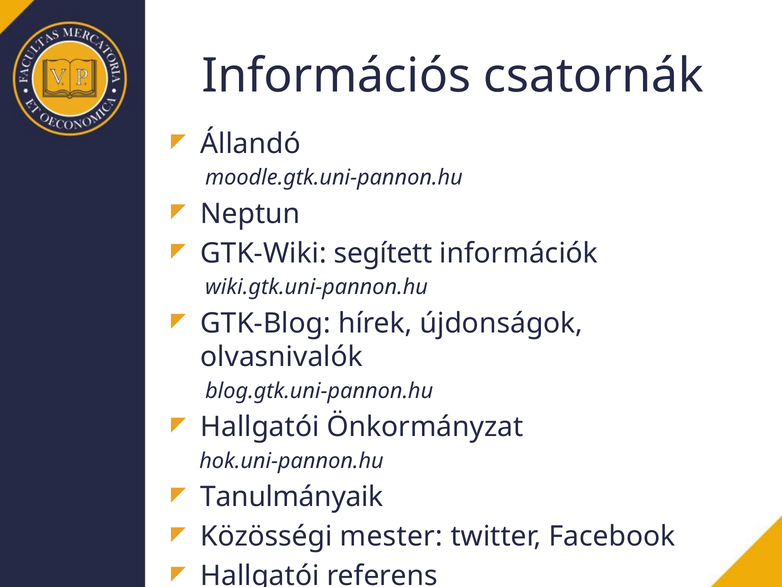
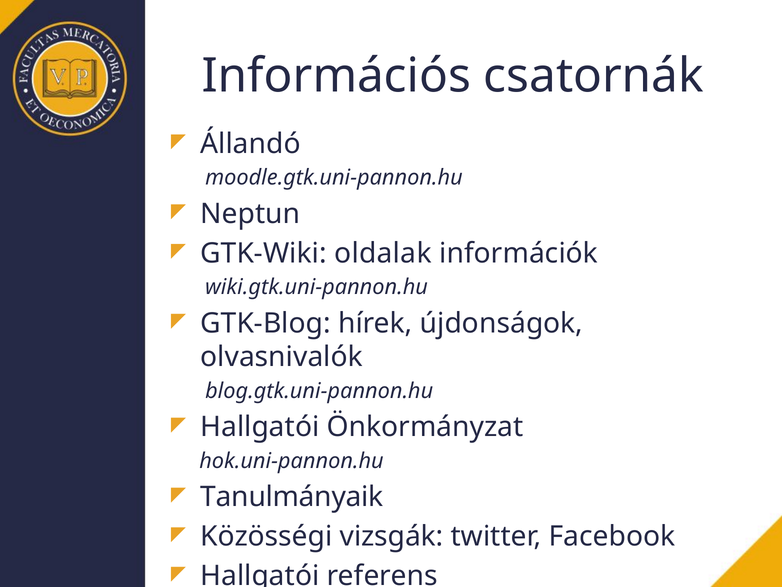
segített: segített -> oldalak
mester: mester -> vizsgák
